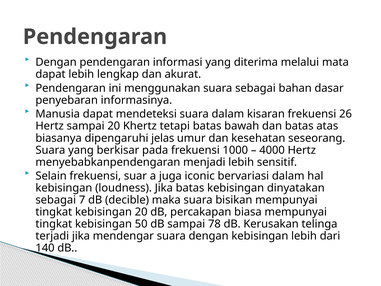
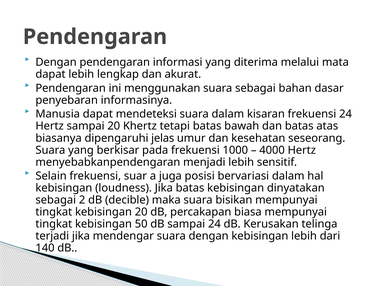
frekuensi 26: 26 -> 24
iconic: iconic -> posisi
7: 7 -> 2
sampai 78: 78 -> 24
